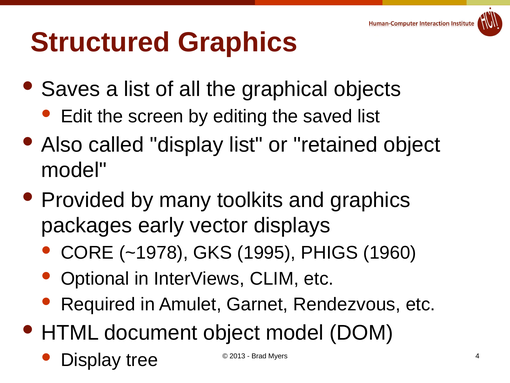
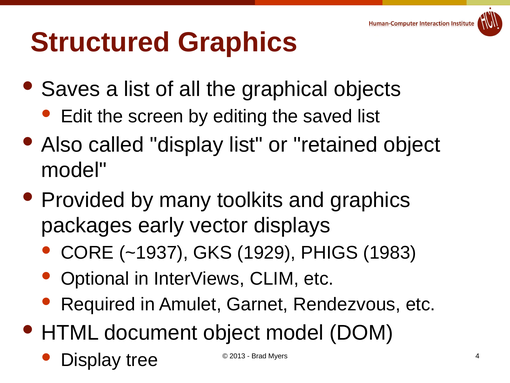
~1978: ~1978 -> ~1937
1995: 1995 -> 1929
1960: 1960 -> 1983
